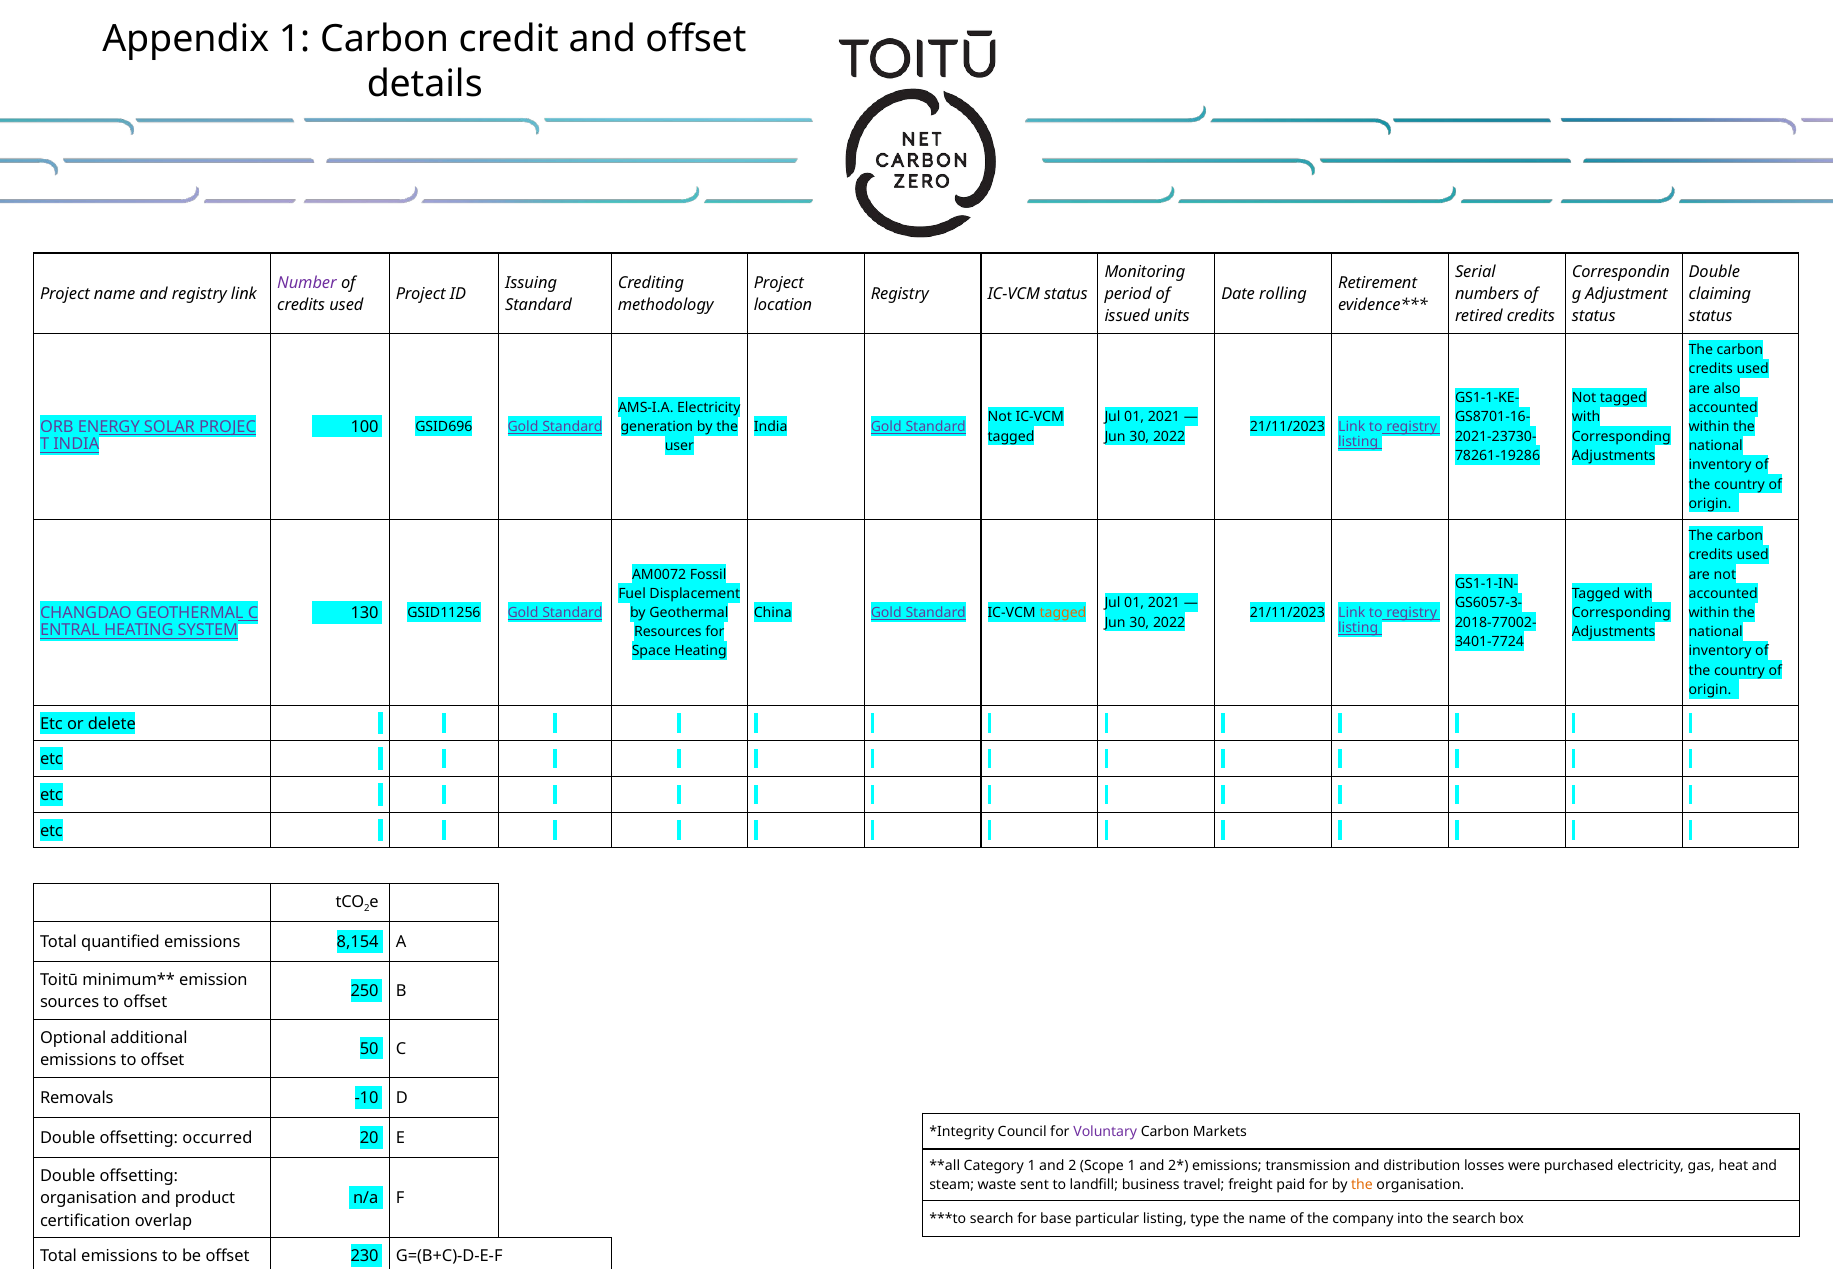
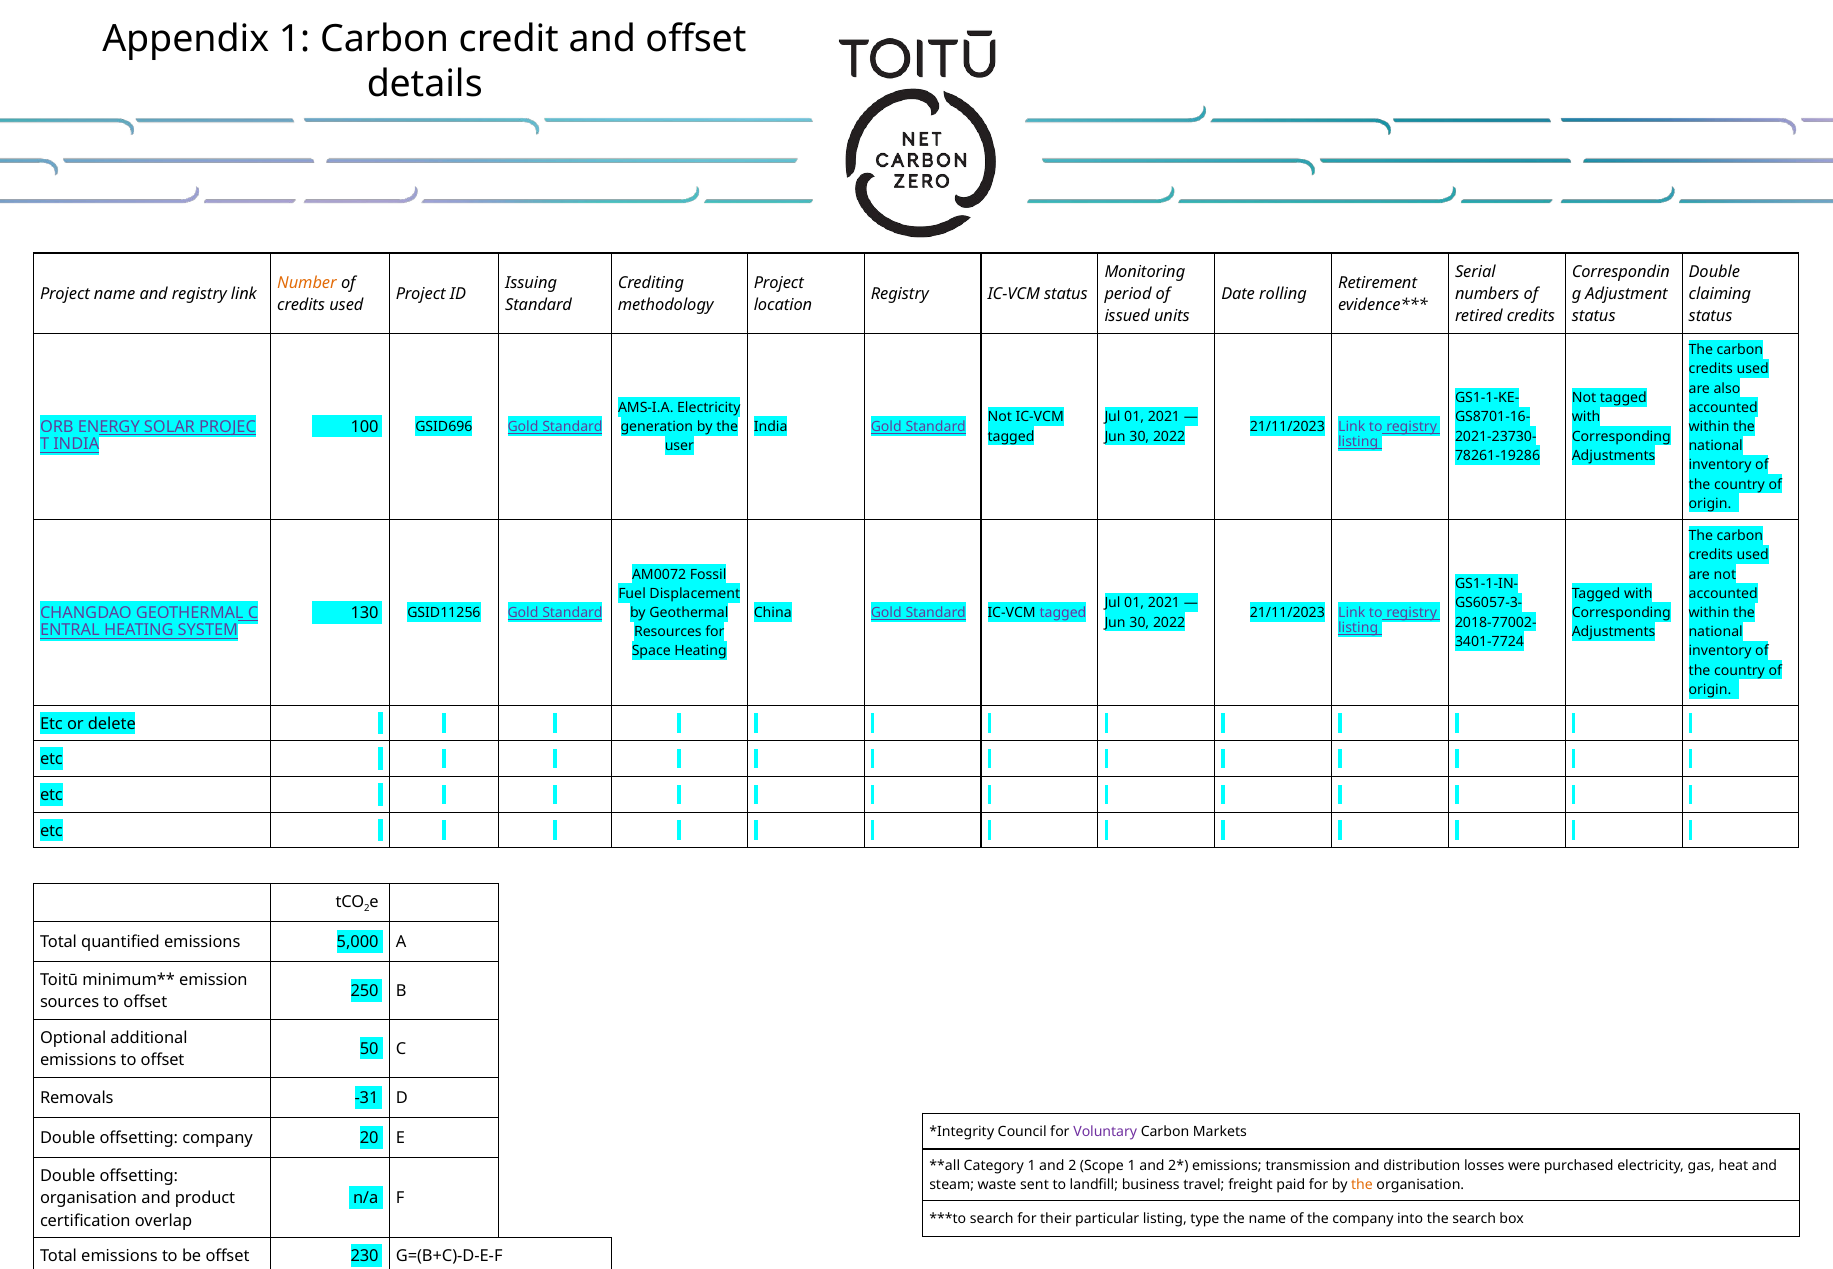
Number colour: purple -> orange
tagged at (1063, 613) colour: orange -> purple
8,154: 8,154 -> 5,000
-10: -10 -> -31
offsetting occurred: occurred -> company
base: base -> their
